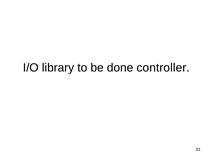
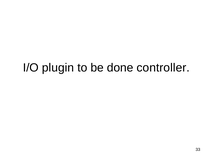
library: library -> plugin
